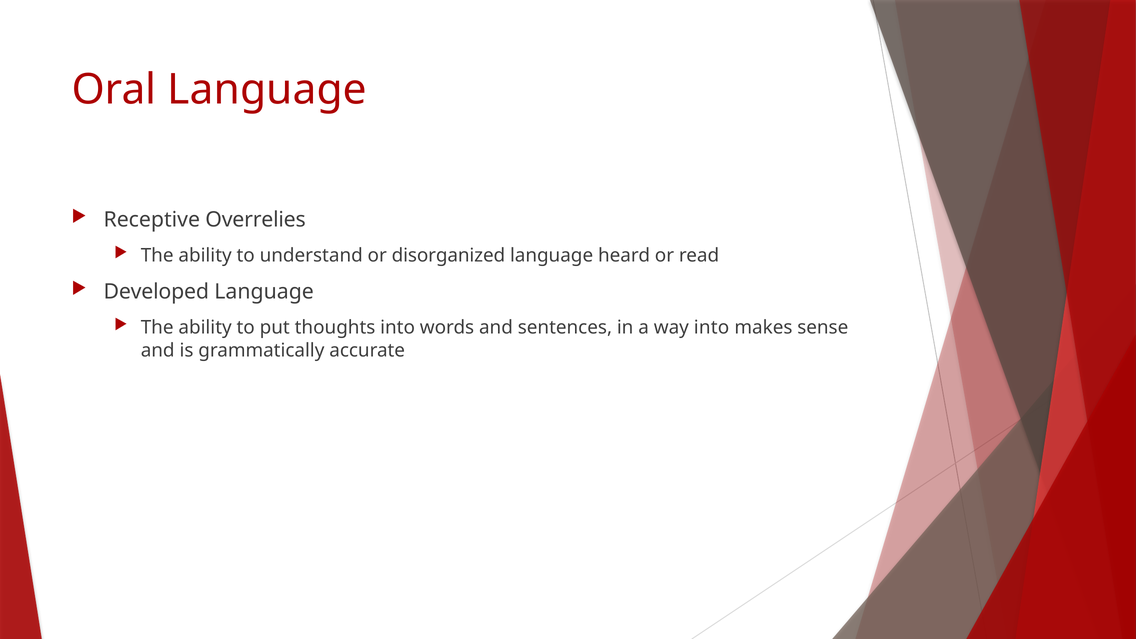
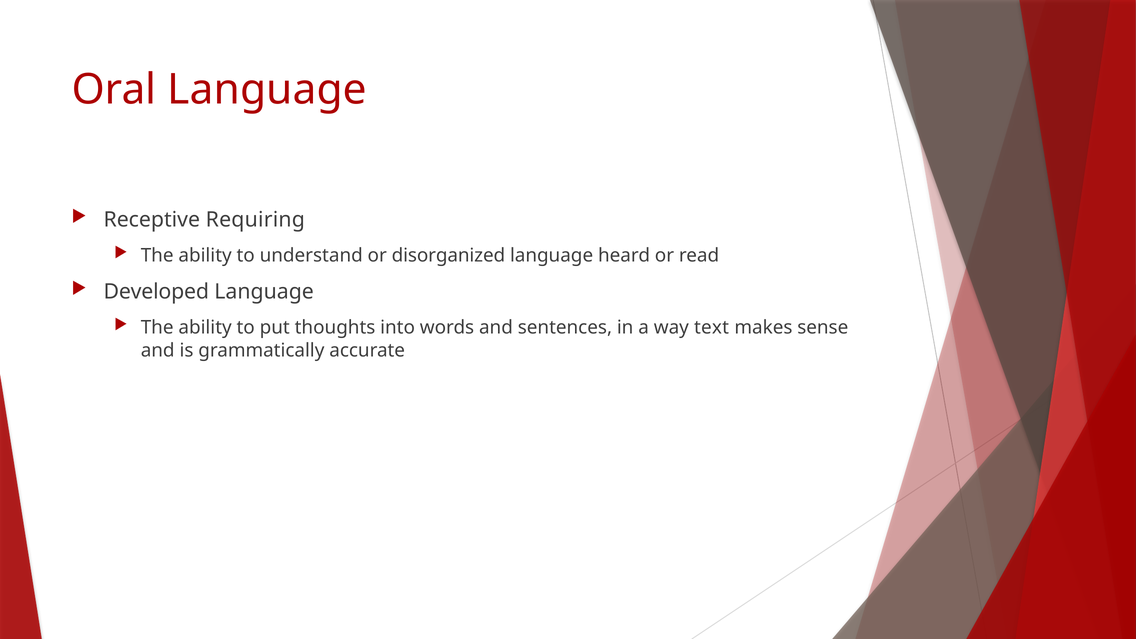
Overrelies: Overrelies -> Requiring
way into: into -> text
